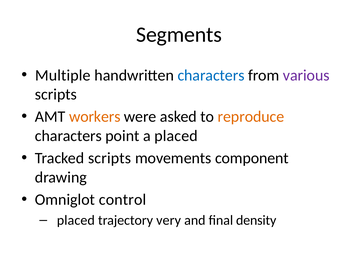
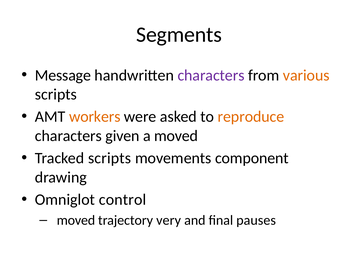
Multiple: Multiple -> Message
characters at (211, 75) colour: blue -> purple
various colour: purple -> orange
point: point -> given
a placed: placed -> moved
placed at (76, 220): placed -> moved
density: density -> pauses
